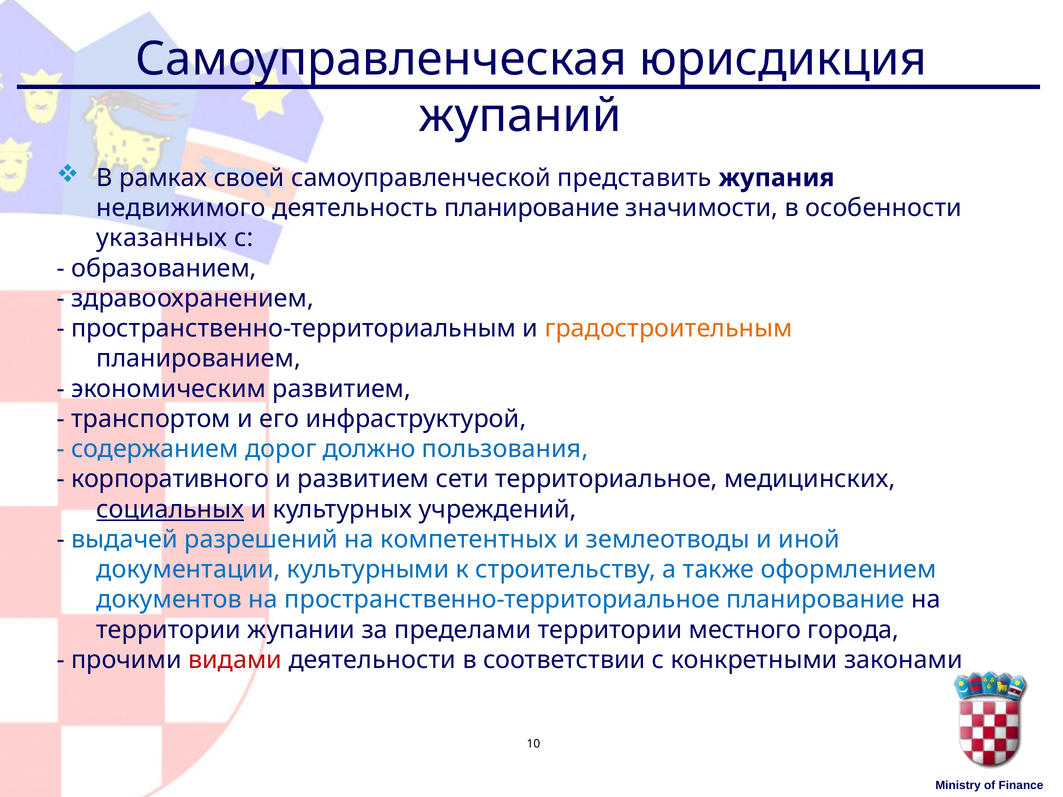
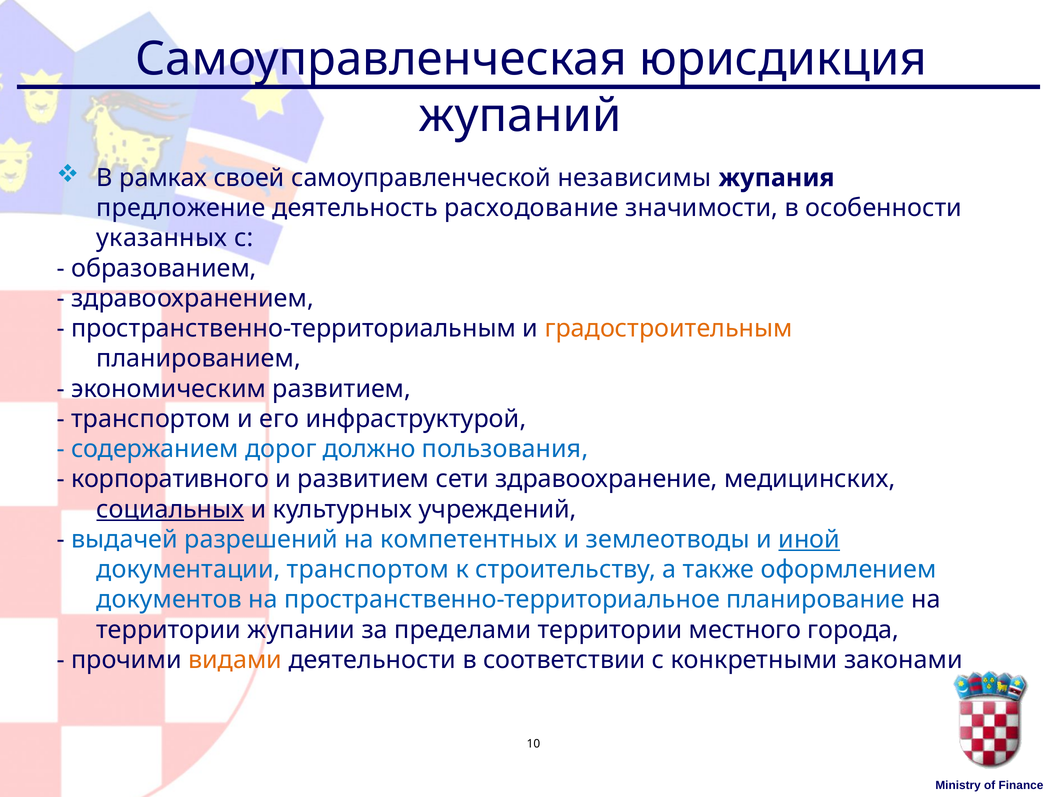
представить: представить -> независимы
недвижимого: недвижимого -> предложение
деятельность планирование: планирование -> расходование
территориальное: территориальное -> здравоохранение
иной underline: none -> present
документации культурными: культурными -> транспортом
видами colour: red -> orange
